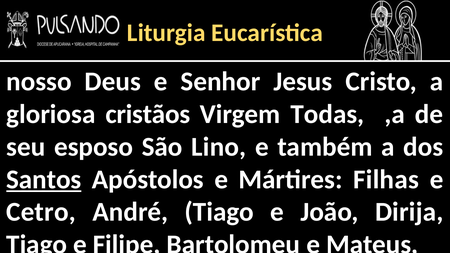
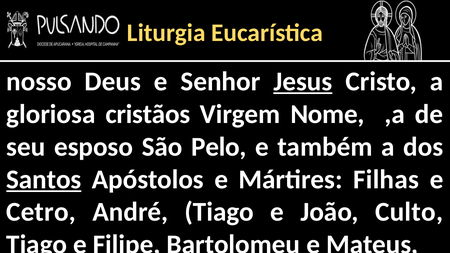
Jesus underline: none -> present
Todas: Todas -> Nome
Lino: Lino -> Pelo
Dirija: Dirija -> Culto
